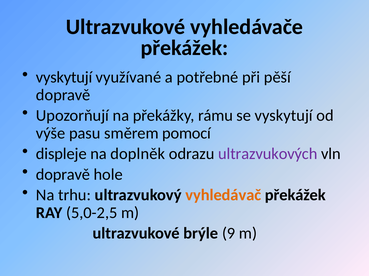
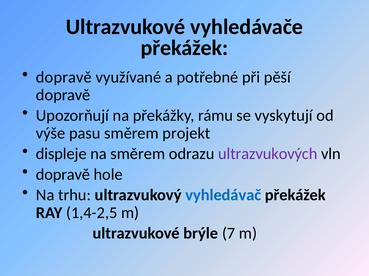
vyskytují at (64, 77): vyskytují -> dopravě
pomocí: pomocí -> projekt
na doplněk: doplněk -> směrem
vyhledávač colour: orange -> blue
5,0-2,5: 5,0-2,5 -> 1,4-2,5
9: 9 -> 7
